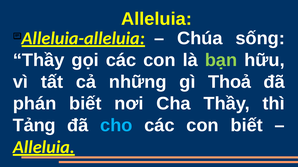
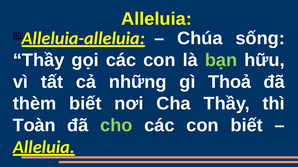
phán: phán -> thèm
Tảng: Tảng -> Toàn
cho colour: light blue -> light green
